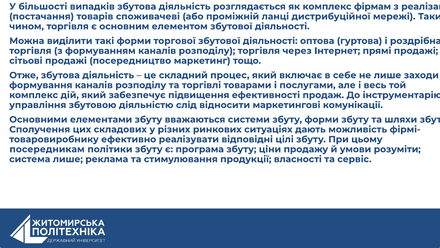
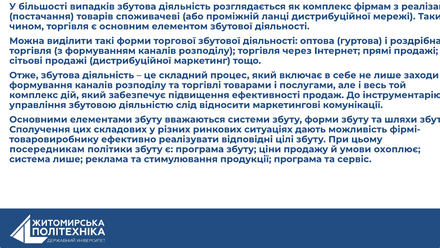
продажі посередництво: посередництво -> дистрибуційної
розуміти: розуміти -> охоплює
продукції власності: власності -> програма
